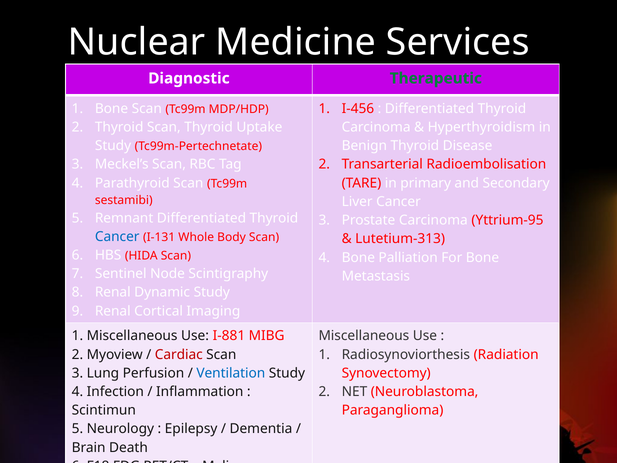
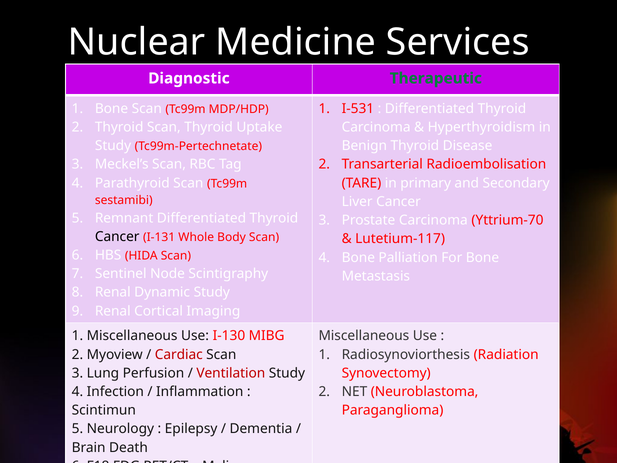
I-456: I-456 -> I-531
Yttrium-95: Yttrium-95 -> Yttrium-70
Cancer at (117, 236) colour: blue -> black
Lutetium-313: Lutetium-313 -> Lutetium-117
I-881: I-881 -> I-130
Ventilation colour: blue -> red
